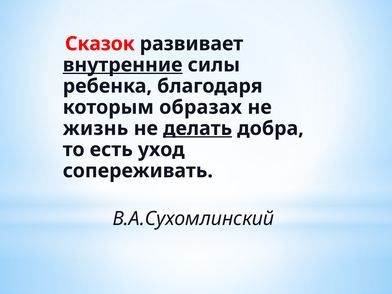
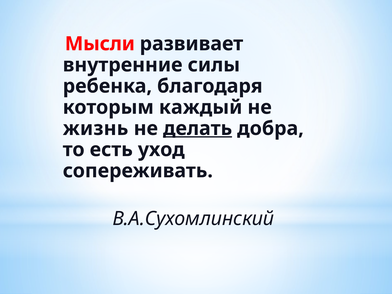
Сказок: Сказок -> Мысли
внутренние underline: present -> none
образах: образах -> каждый
